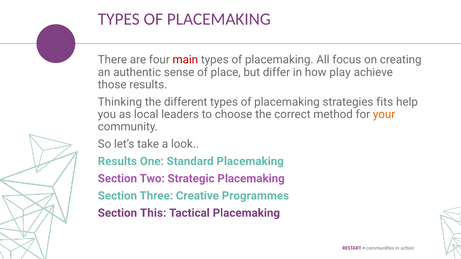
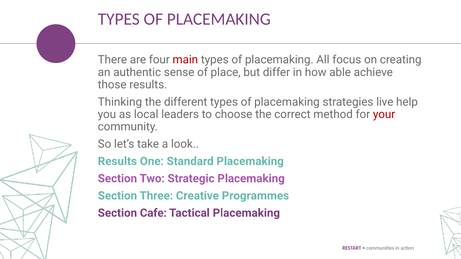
play: play -> able
fits: fits -> live
your colour: orange -> red
This: This -> Cafe
